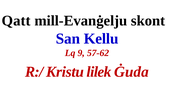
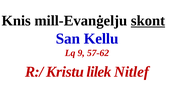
Qatt: Qatt -> Knis
skont underline: none -> present
Ġuda: Ġuda -> Nitlef
